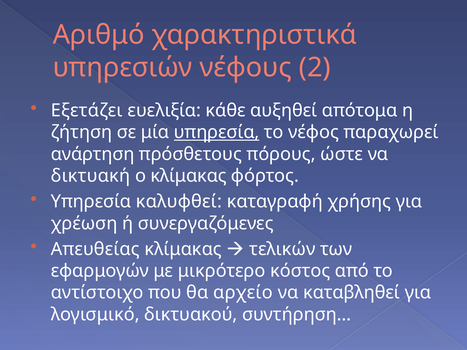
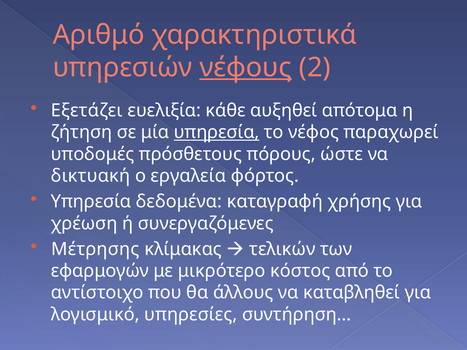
νέφους underline: none -> present
ανάρτηση: ανάρτηση -> υποδομές
ο κλίμακας: κλίμακας -> εργαλεία
καλυφθεί: καλυφθεί -> δεδομένα
Απευθείας: Απευθείας -> Μέτρησης
αρχείο: αρχείο -> άλλους
δικτυακού: δικτυακού -> υπηρεσίες
